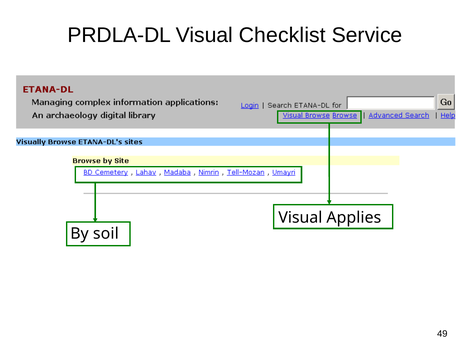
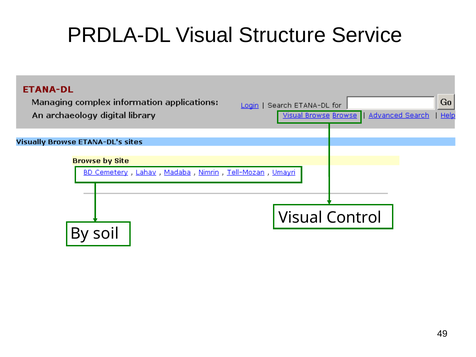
Checklist: Checklist -> Structure
Applies: Applies -> Control
